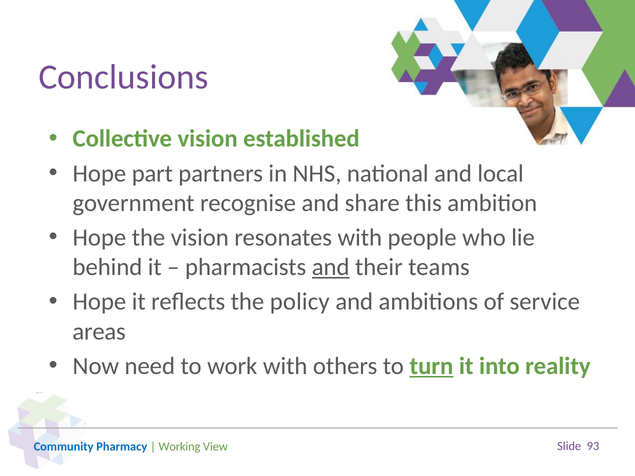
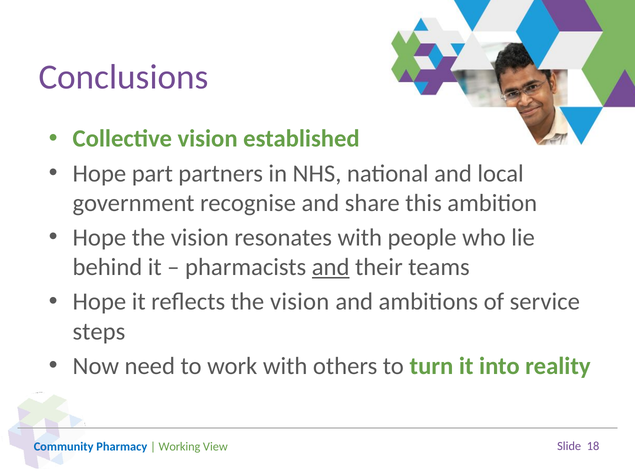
reflects the policy: policy -> vision
areas: areas -> steps
turn underline: present -> none
93: 93 -> 18
